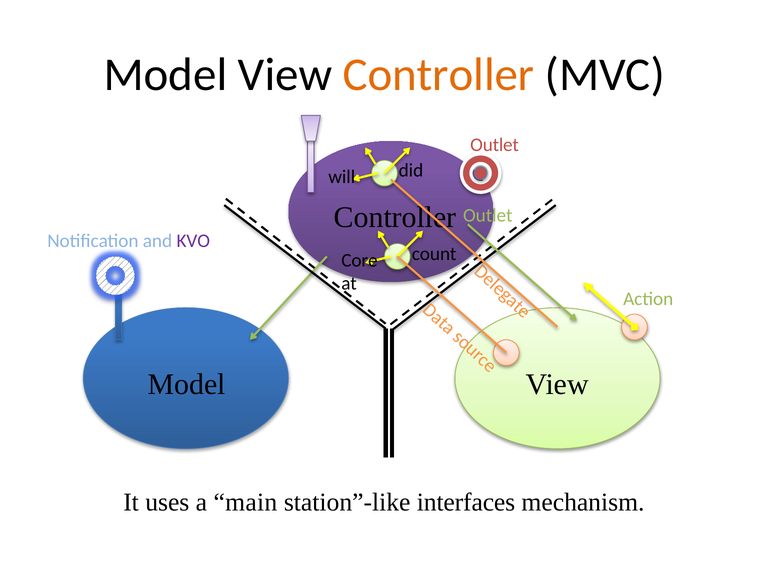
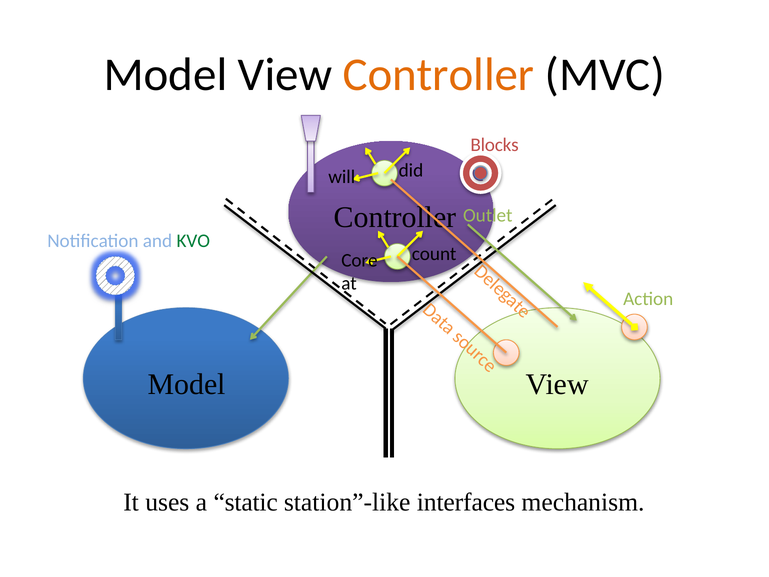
Outlet at (495, 145): Outlet -> Blocks
KVO colour: purple -> green
main: main -> static
